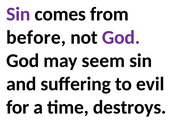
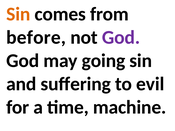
Sin at (18, 14) colour: purple -> orange
seem: seem -> going
destroys: destroys -> machine
